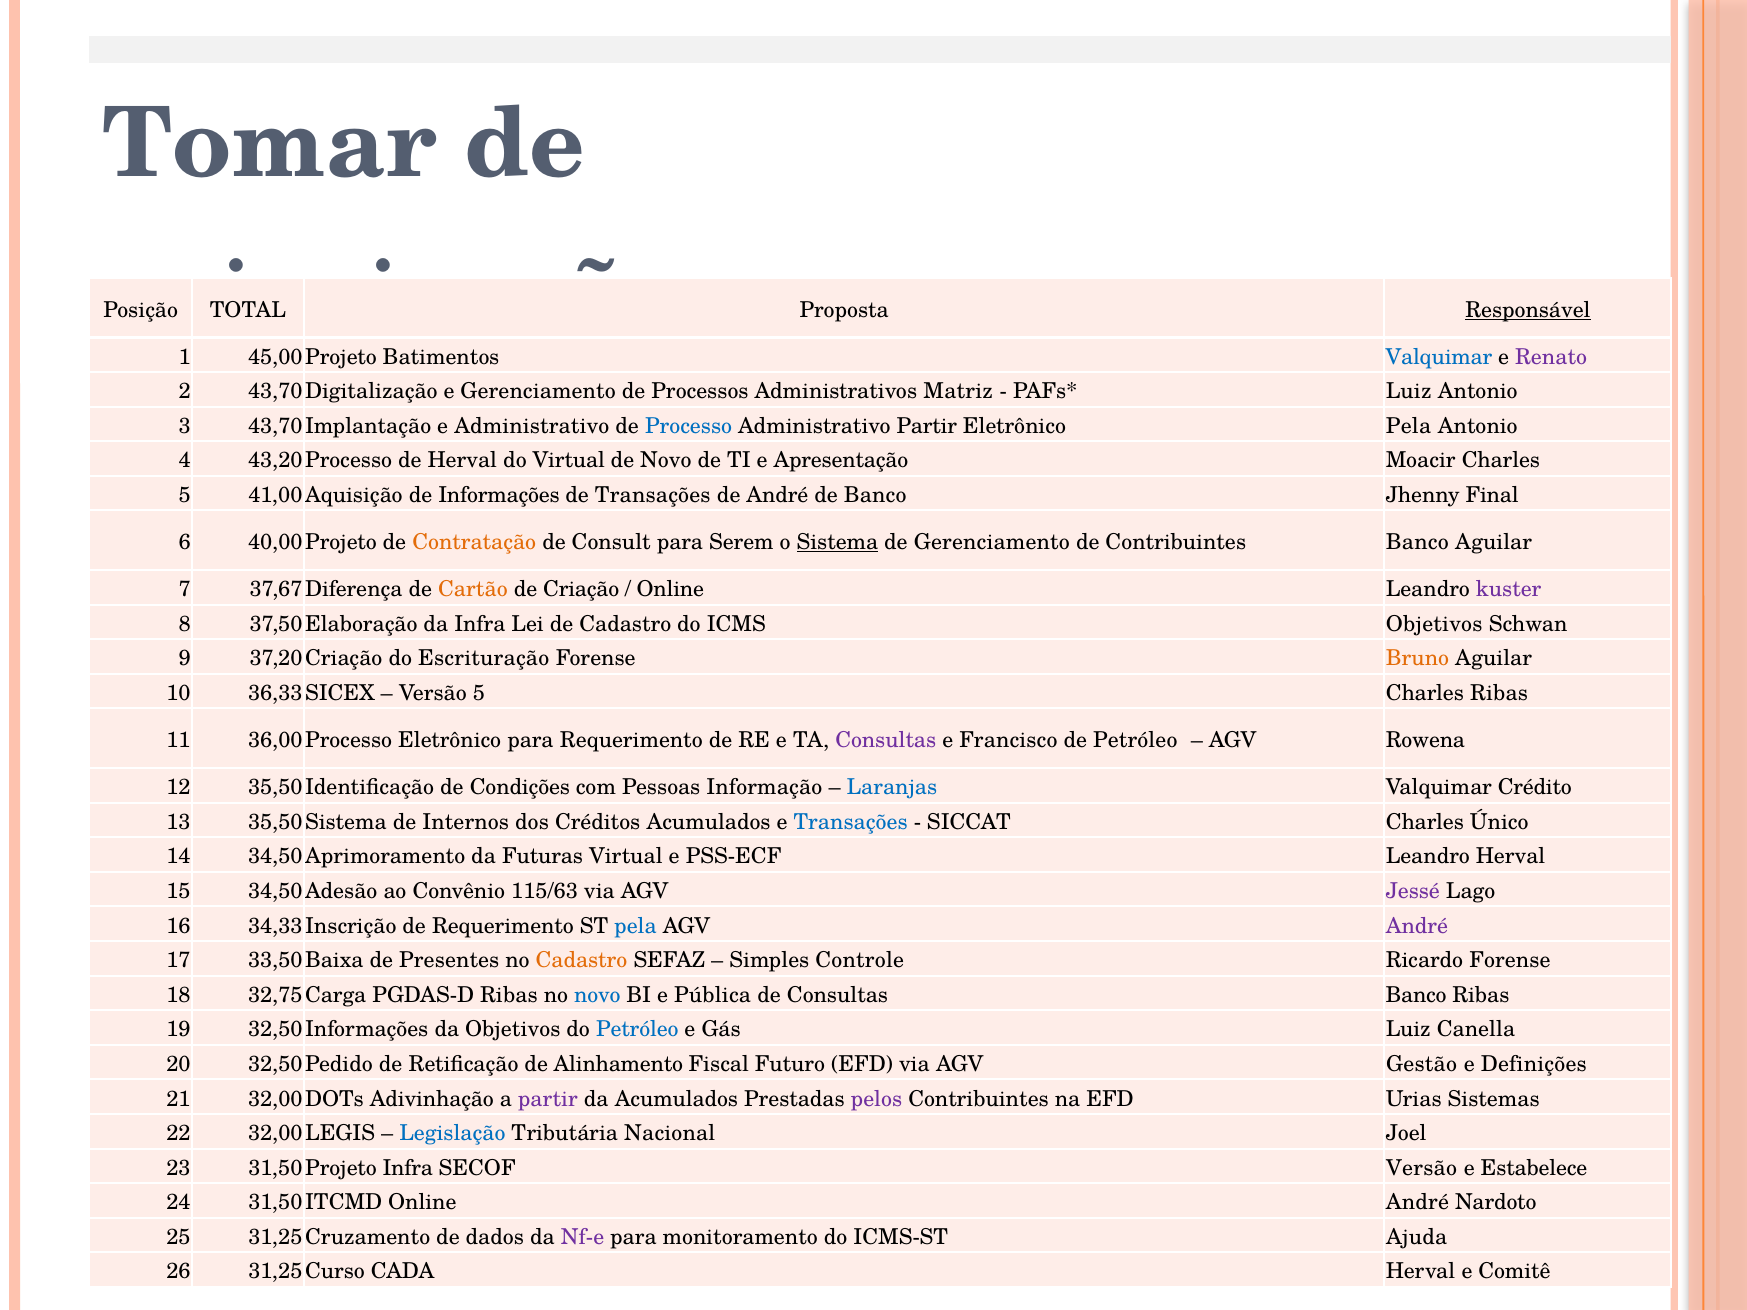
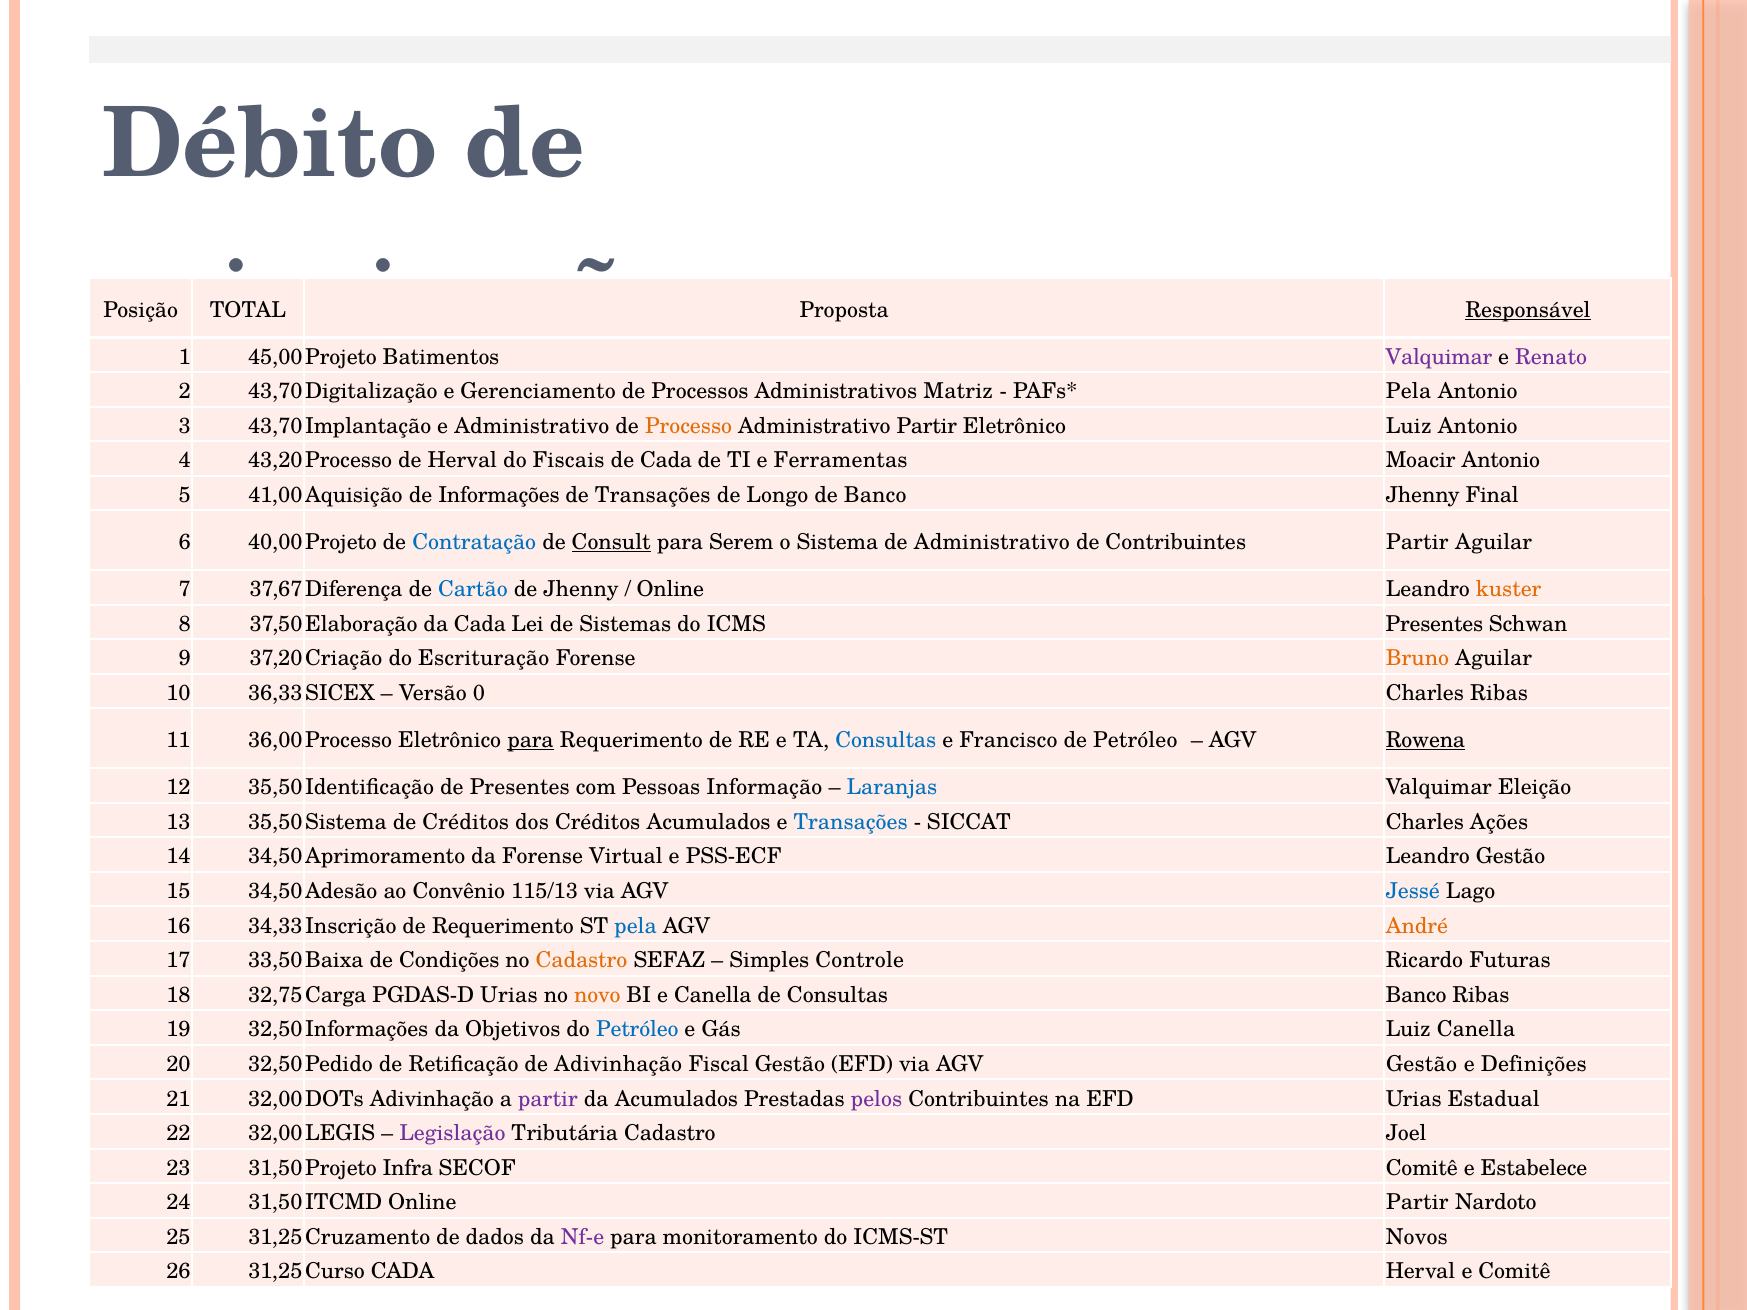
Tomar: Tomar -> Débito
Valquimar at (1439, 357) colour: blue -> purple
Luiz at (1409, 392): Luiz -> Pela
Processo colour: blue -> orange
Eletrônico Pela: Pela -> Luiz
do Virtual: Virtual -> Fiscais
de Novo: Novo -> Cada
Apresentação: Apresentação -> Ferramentas
Moacir Charles: Charles -> Antonio
de André: André -> Longo
Contratação colour: orange -> blue
Consult underline: none -> present
Sistema underline: present -> none
de Gerenciamento: Gerenciamento -> Administrativo
Contribuintes Banco: Banco -> Partir
Cartão colour: orange -> blue
de Criação: Criação -> Jhenny
kuster colour: purple -> orange
da Infra: Infra -> Cada
de Cadastro: Cadastro -> Sistemas
ICMS Objetivos: Objetivos -> Presentes
Versão 5: 5 -> 0
para at (530, 741) underline: none -> present
Consultas at (886, 741) colour: purple -> blue
Rowena underline: none -> present
de Condições: Condições -> Presentes
Crédito: Crédito -> Eleição
de Internos: Internos -> Créditos
Único: Único -> Ações
da Futuras: Futuras -> Forense
Leandro Herval: Herval -> Gestão
115/63: 115/63 -> 115/13
Jessé colour: purple -> blue
André at (1417, 926) colour: purple -> orange
Presentes: Presentes -> Condições
Ricardo Forense: Forense -> Futuras
PGDAS-D Ribas: Ribas -> Urias
novo at (597, 995) colour: blue -> orange
e Pública: Pública -> Canella
de Alinhamento: Alinhamento -> Adivinhação
Fiscal Futuro: Futuro -> Gestão
Sistemas: Sistemas -> Estadual
Legislação colour: blue -> purple
Tributária Nacional: Nacional -> Cadastro
SECOF Versão: Versão -> Comitê
Online André: André -> Partir
Ajuda: Ajuda -> Novos
